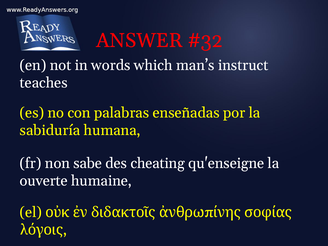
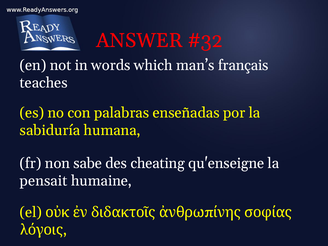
instruct: instruct -> français
ouverte: ouverte -> pensait
